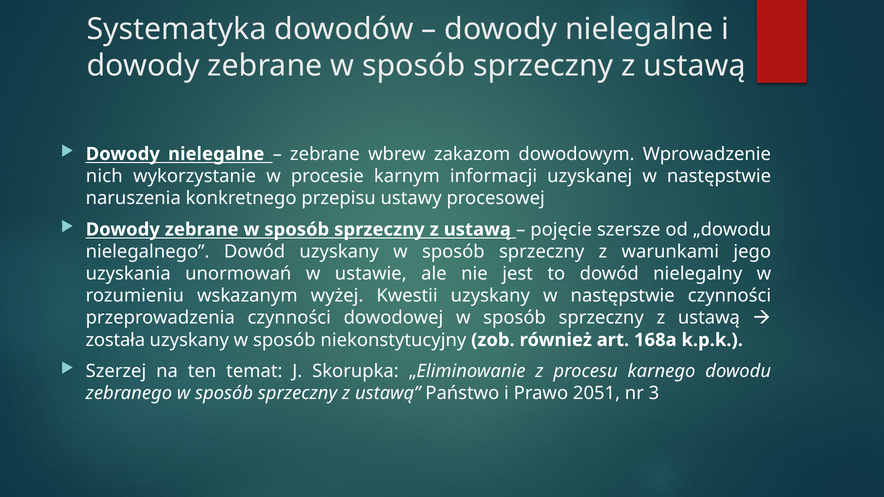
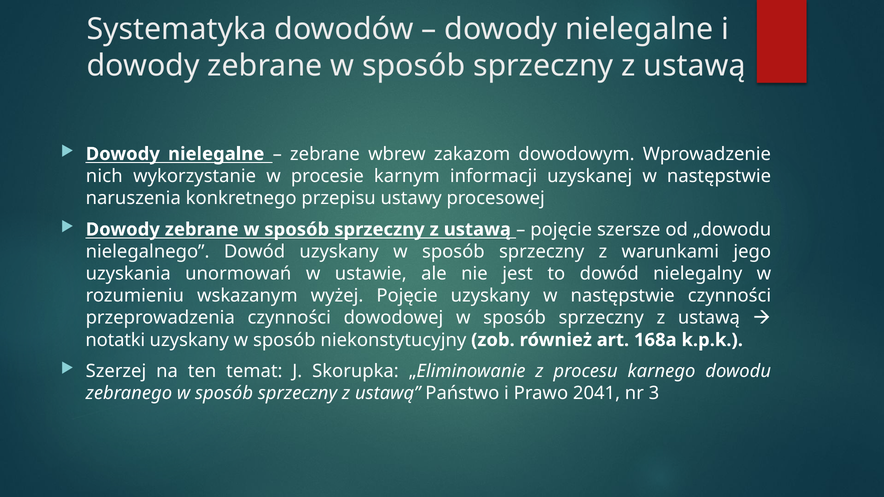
wyżej Kwestii: Kwestii -> Pojęcie
została: została -> notatki
2051: 2051 -> 2041
